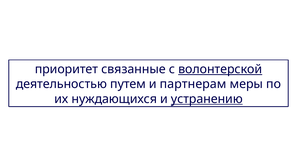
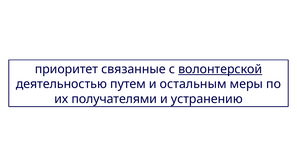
партнерам: партнерам -> остальным
нуждающихся: нуждающихся -> получателями
устранению underline: present -> none
